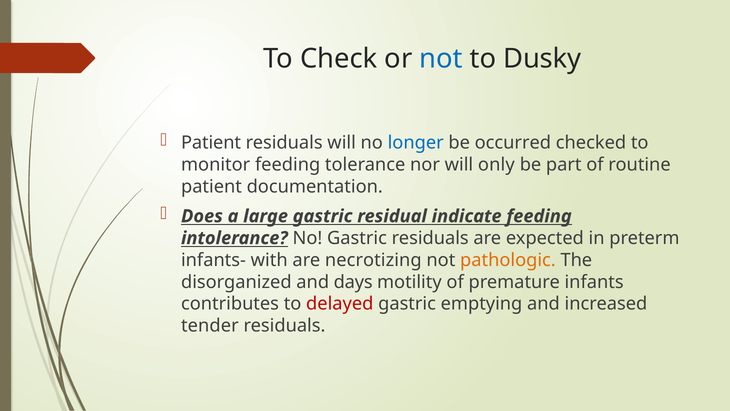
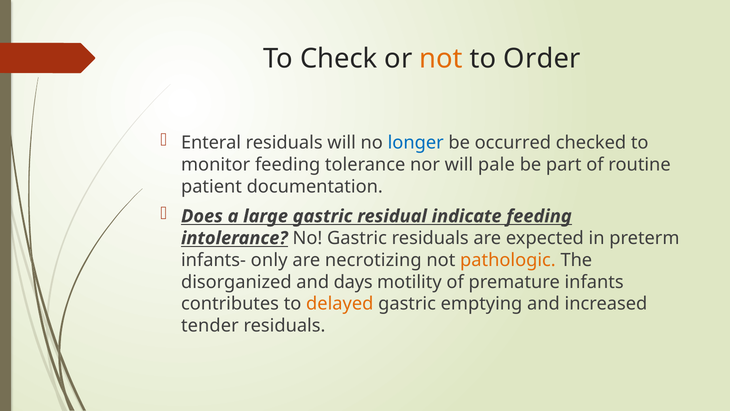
not at (441, 58) colour: blue -> orange
Dusky: Dusky -> Order
Patient at (211, 143): Patient -> Enteral
only: only -> pale
with: with -> only
delayed colour: red -> orange
